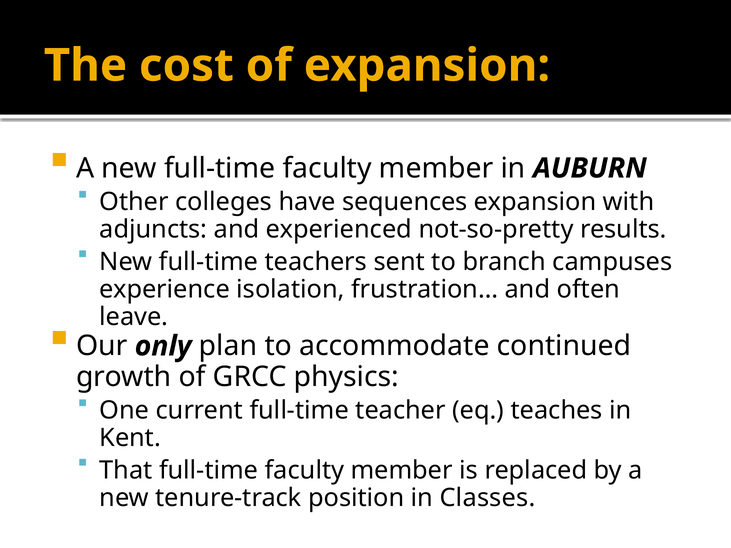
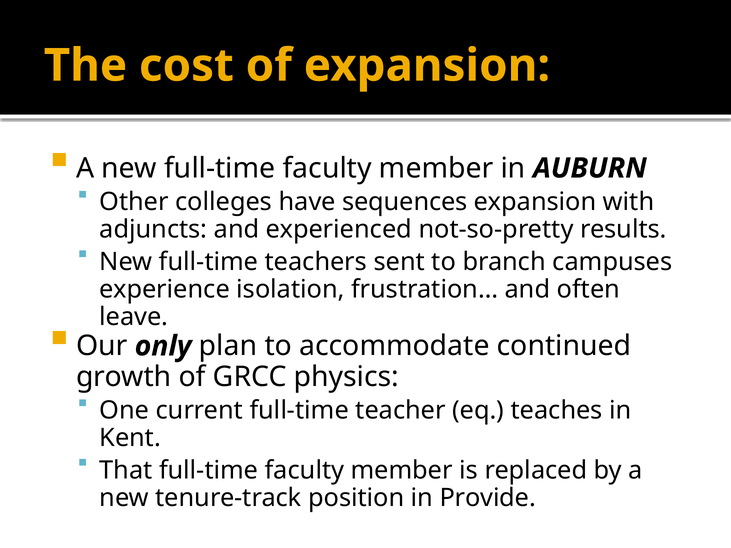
Classes: Classes -> Provide
